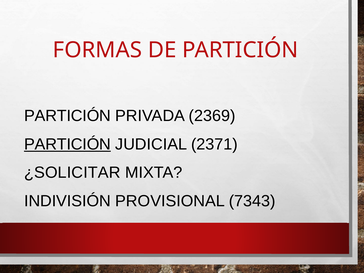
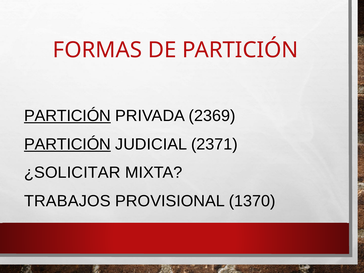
PARTICIÓN at (67, 116) underline: none -> present
INDIVISIÓN: INDIVISIÓN -> TRABAJOS
7343: 7343 -> 1370
